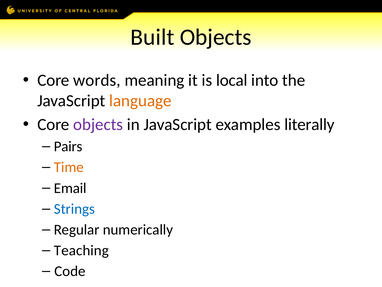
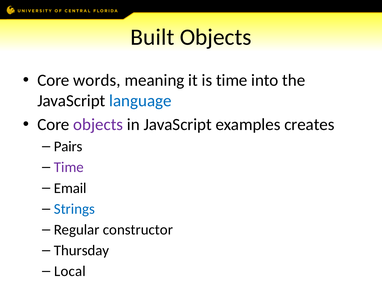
is local: local -> time
language colour: orange -> blue
literally: literally -> creates
Time at (69, 167) colour: orange -> purple
numerically: numerically -> constructor
Teaching: Teaching -> Thursday
Code: Code -> Local
